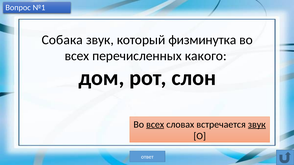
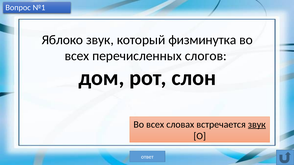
Собака: Собака -> Яблоко
какого: какого -> слогов
всех at (155, 125) underline: present -> none
